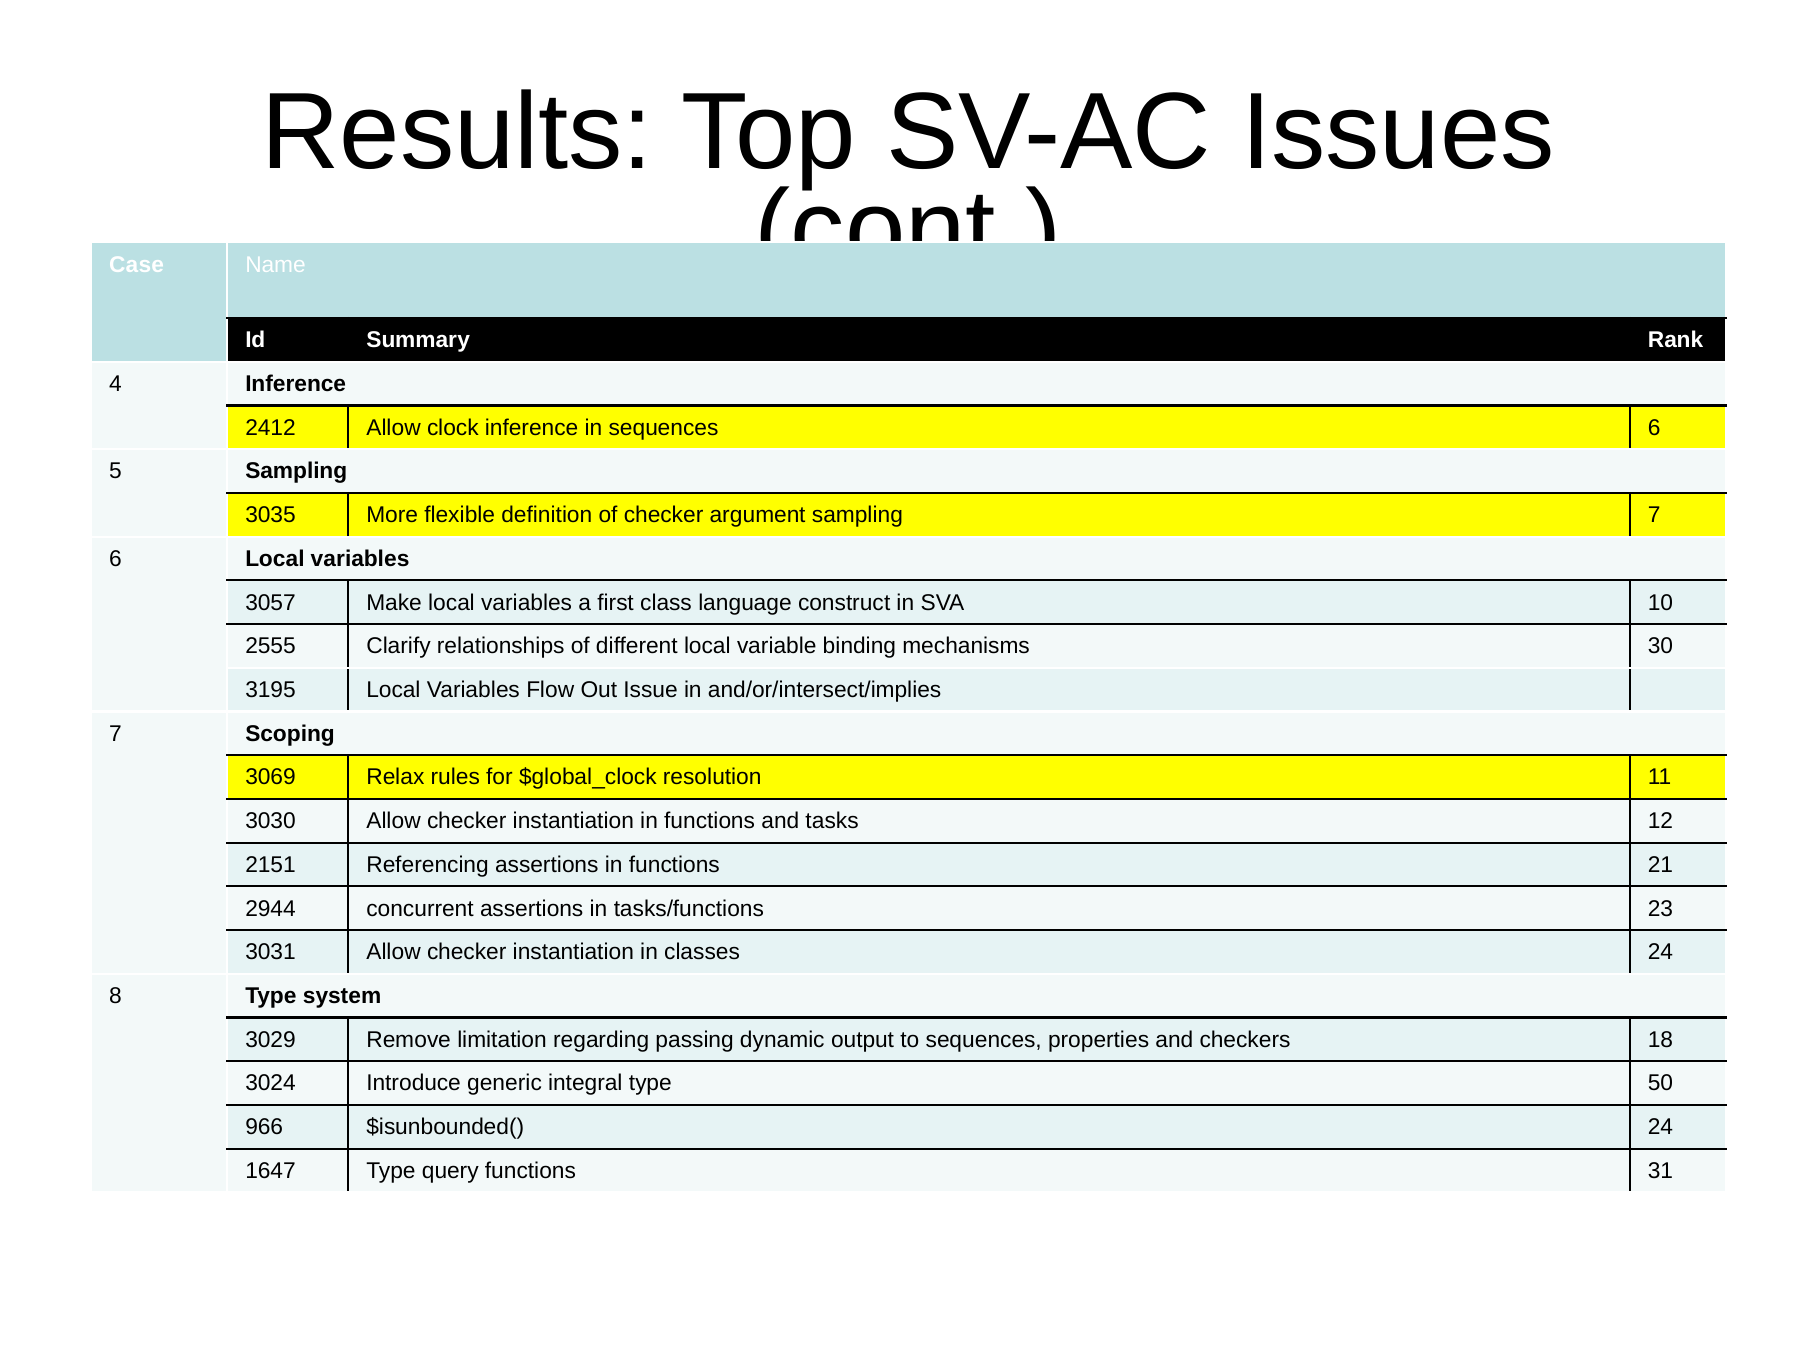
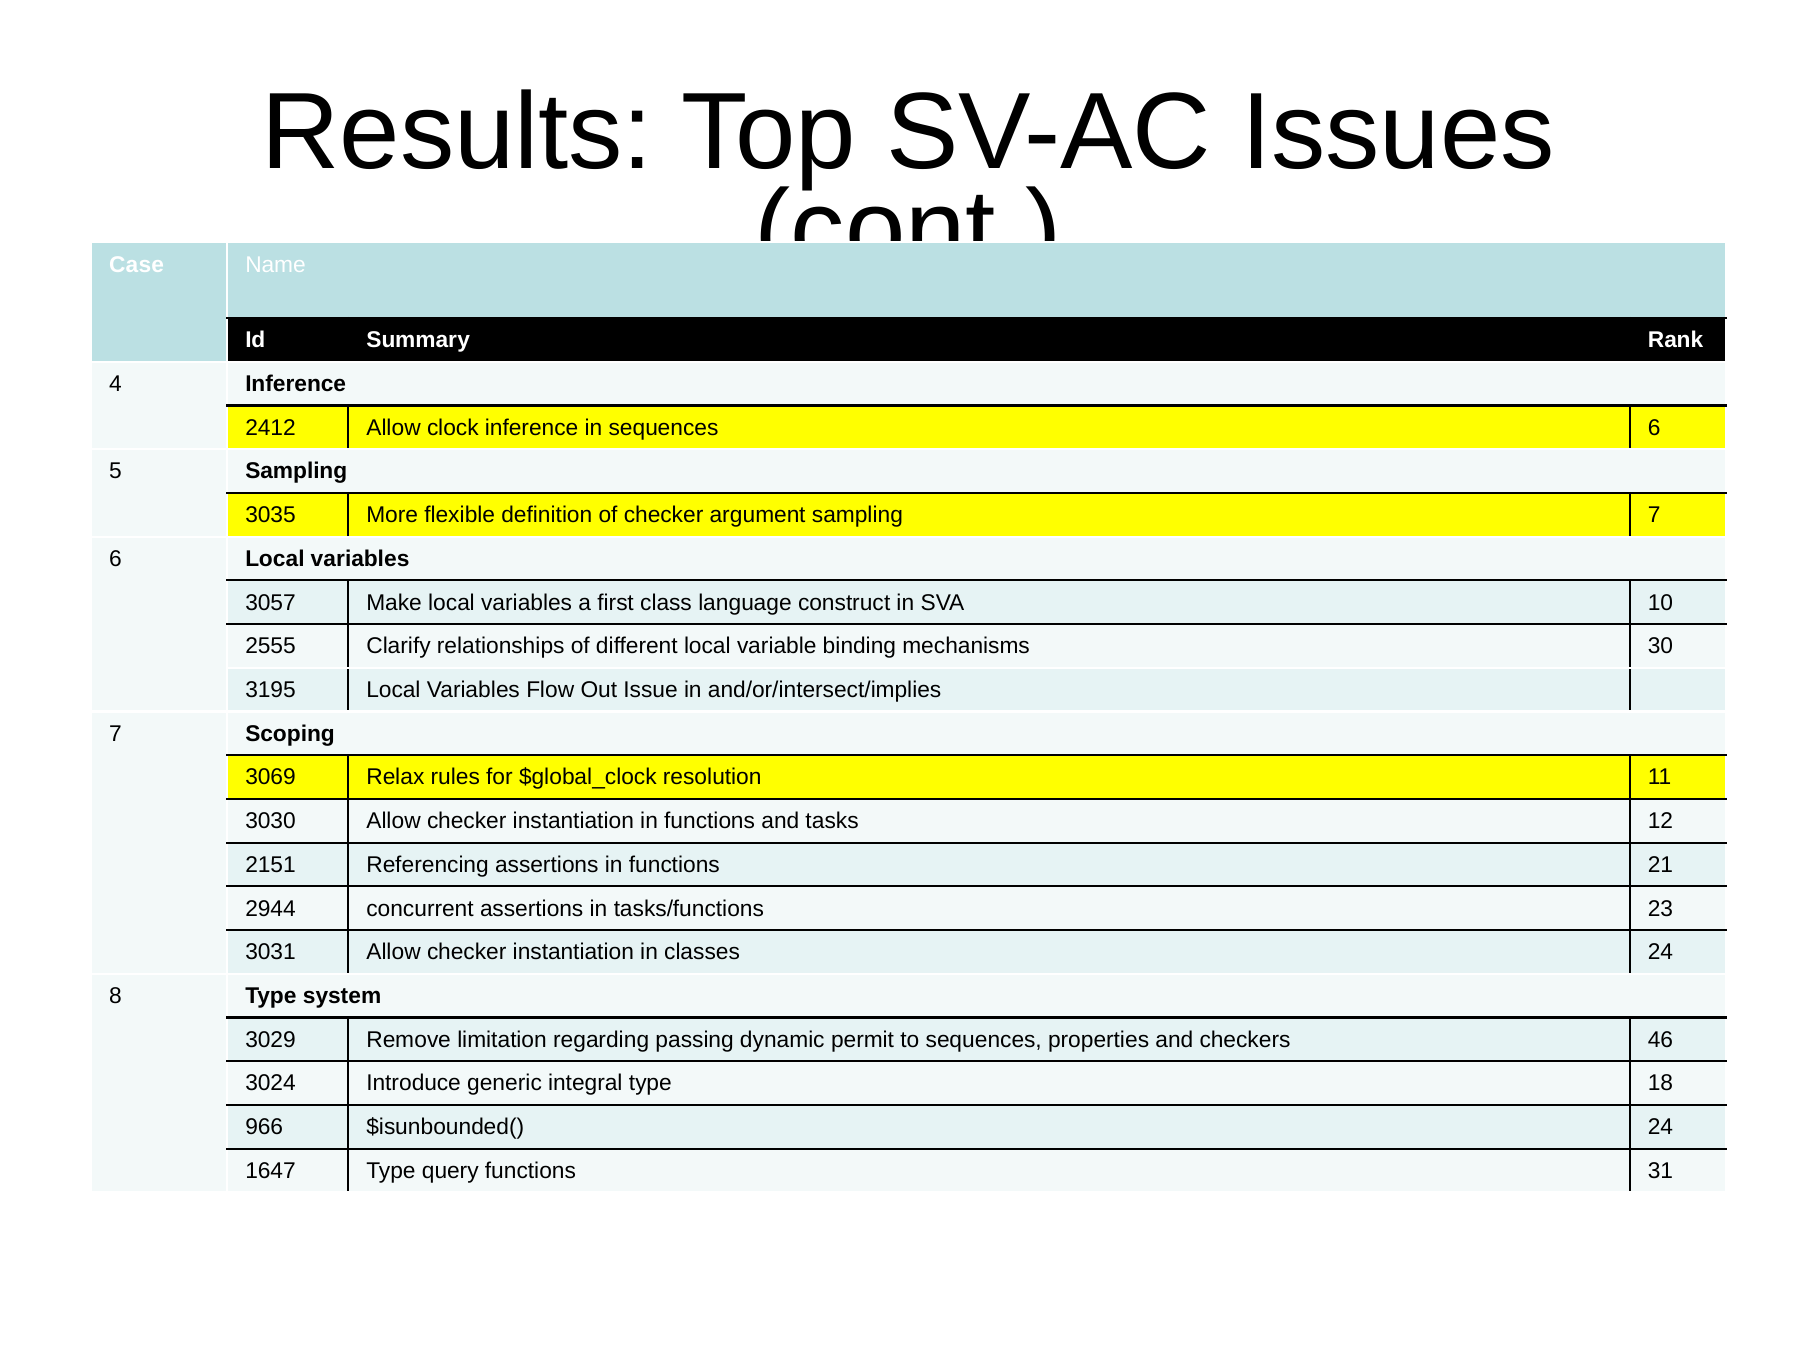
output: output -> permit
18: 18 -> 46
50: 50 -> 18
